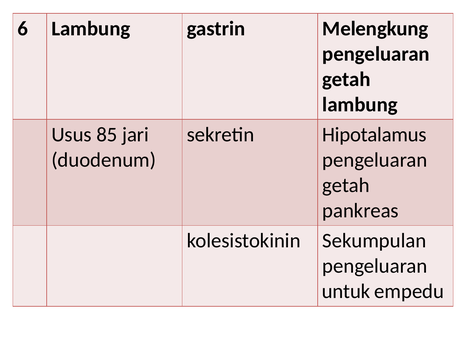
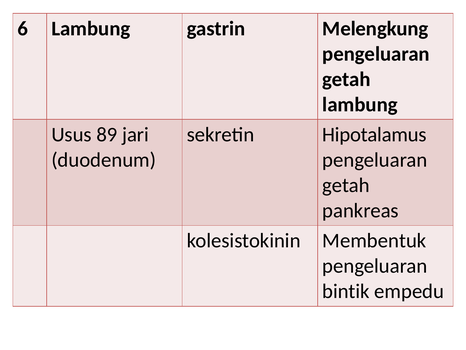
85: 85 -> 89
Sekumpulan: Sekumpulan -> Membentuk
untuk: untuk -> bintik
